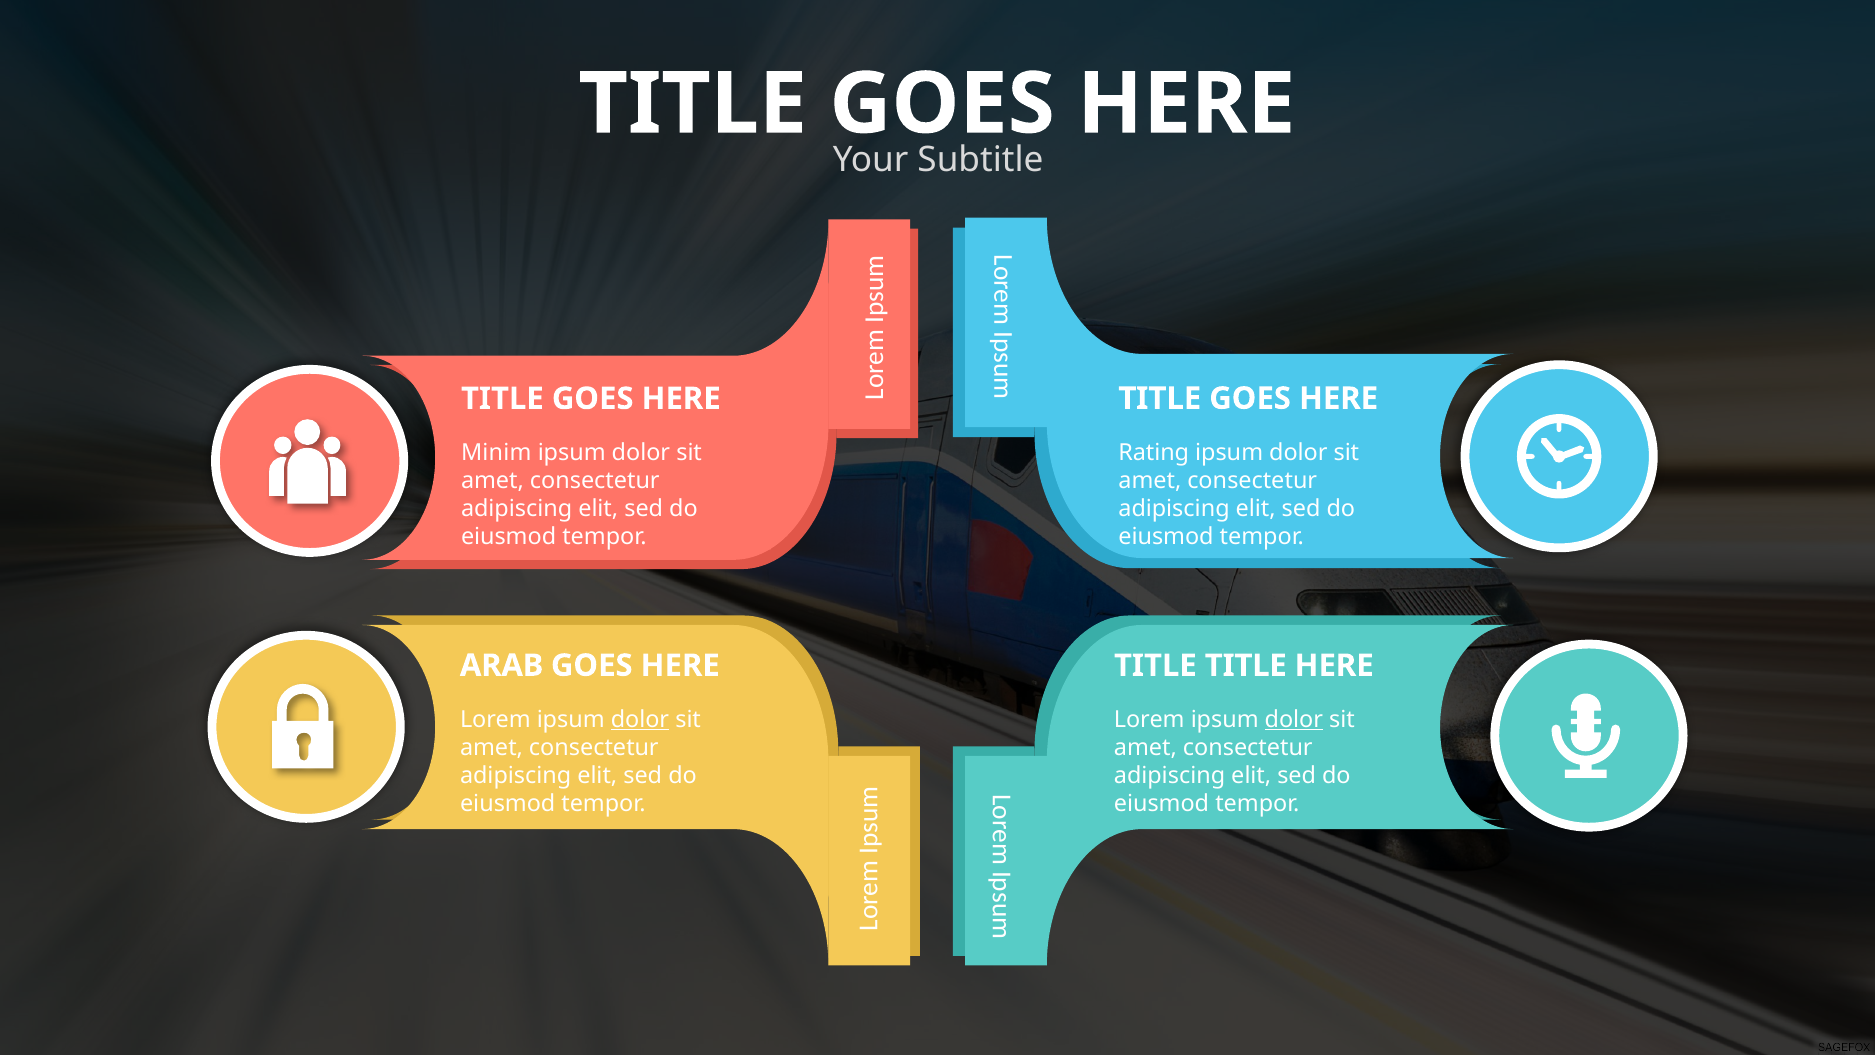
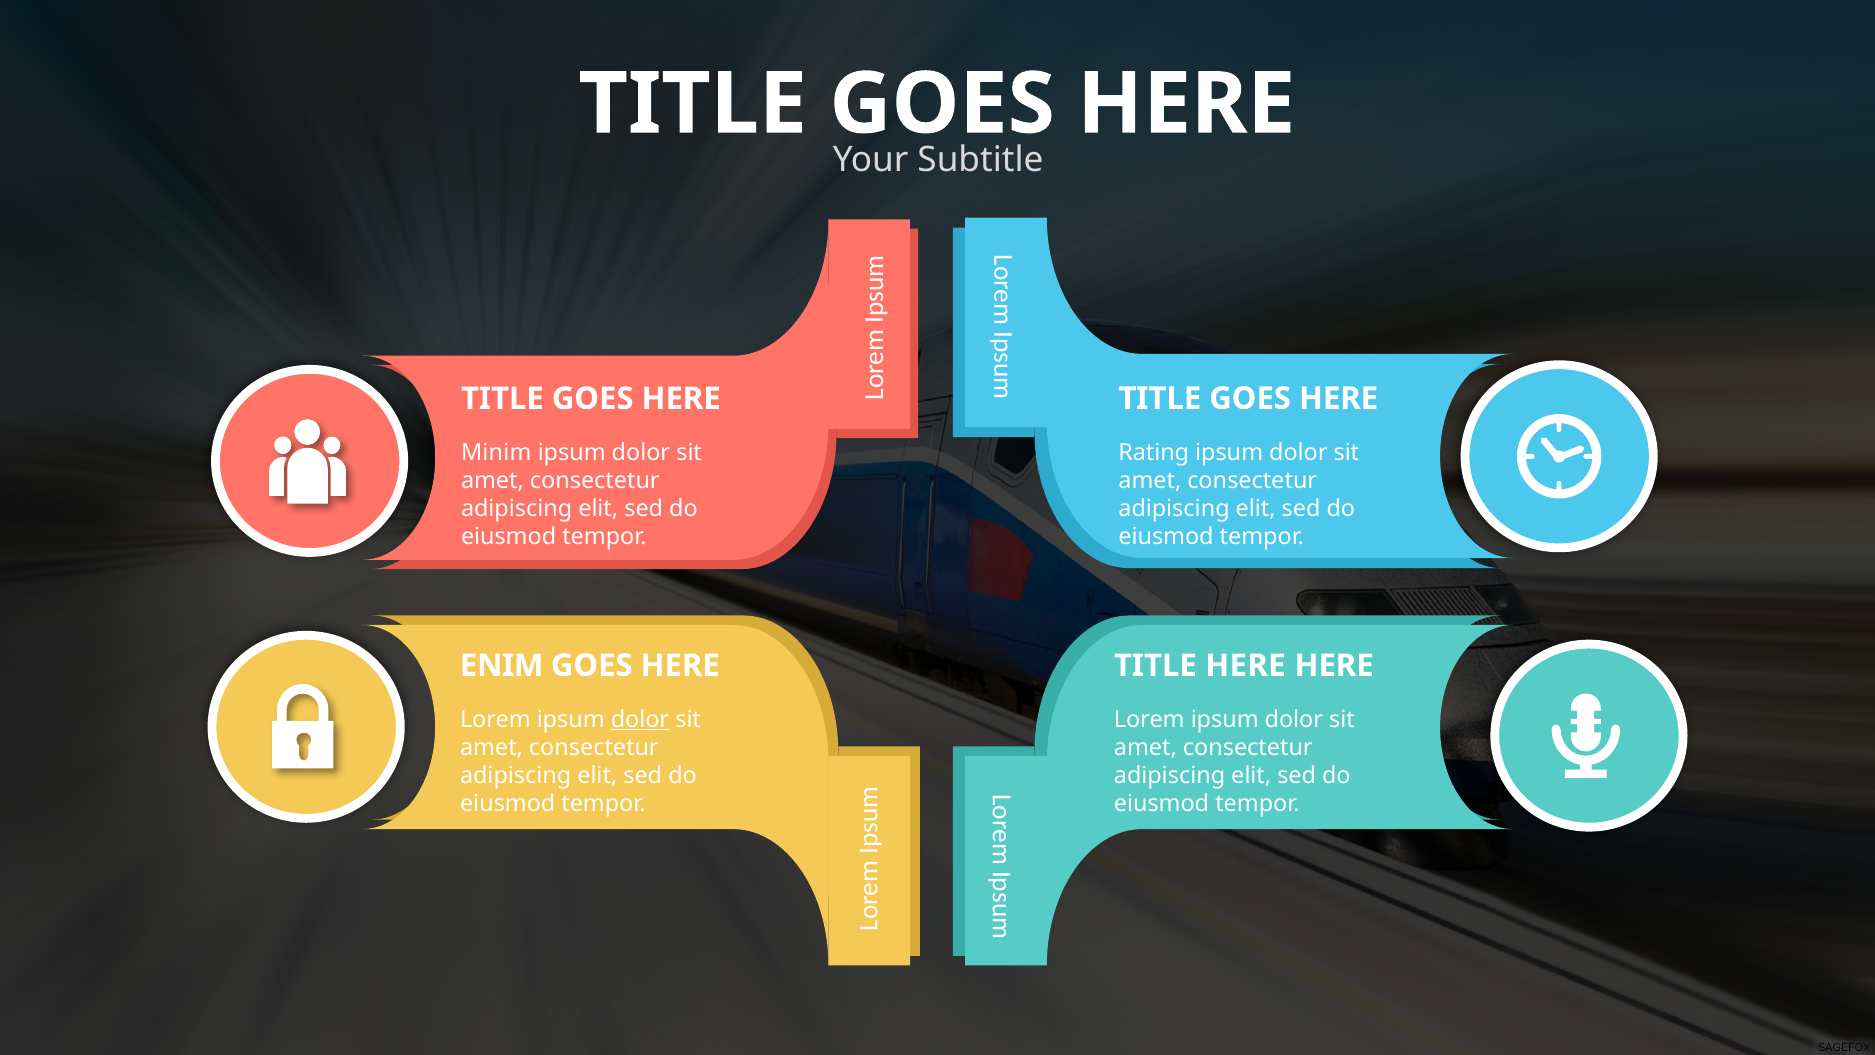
ARAB: ARAB -> ENIM
TITLE TITLE: TITLE -> HERE
dolor at (1294, 719) underline: present -> none
